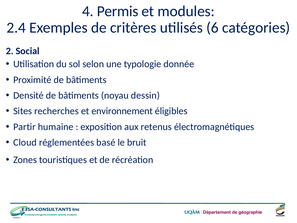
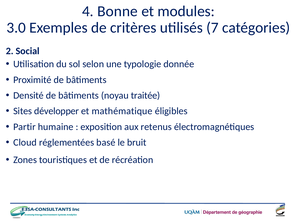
Permis: Permis -> Bonne
2.4: 2.4 -> 3.0
6: 6 -> 7
dessin: dessin -> traitée
recherches: recherches -> développer
environnement: environnement -> mathématique
